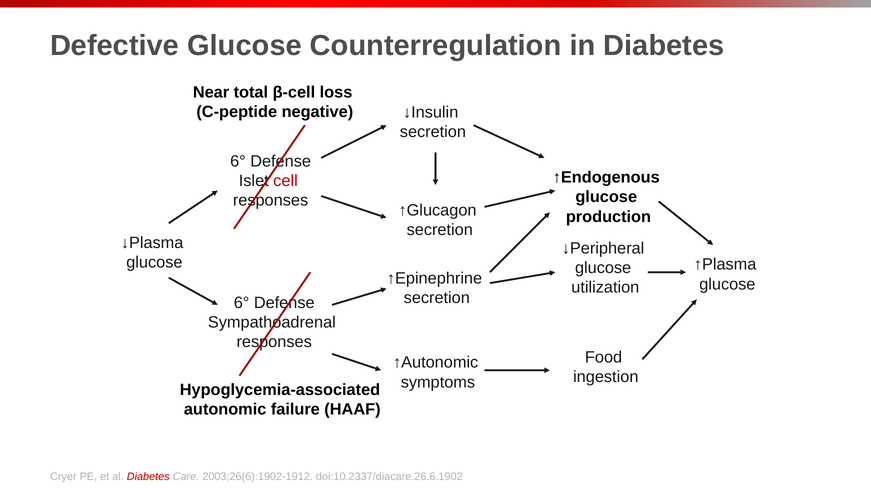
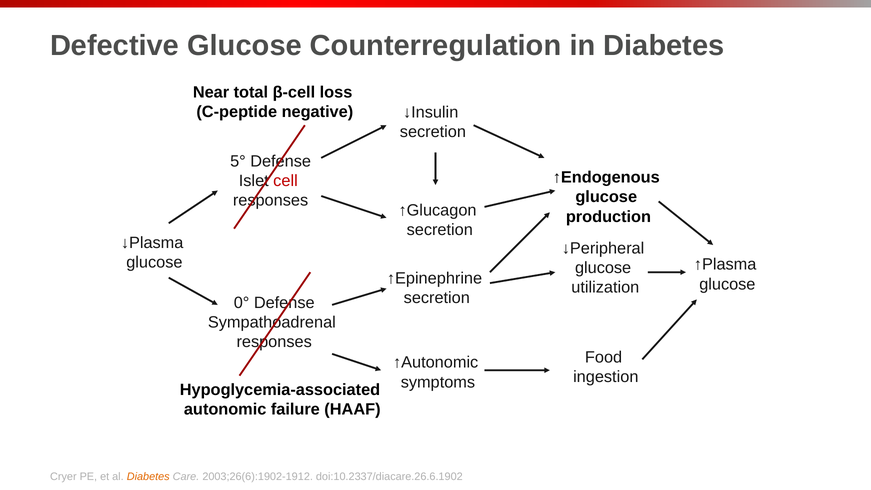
6° at (238, 161): 6° -> 5°
6° at (242, 303): 6° -> 0°
Diabetes at (148, 477) colour: red -> orange
